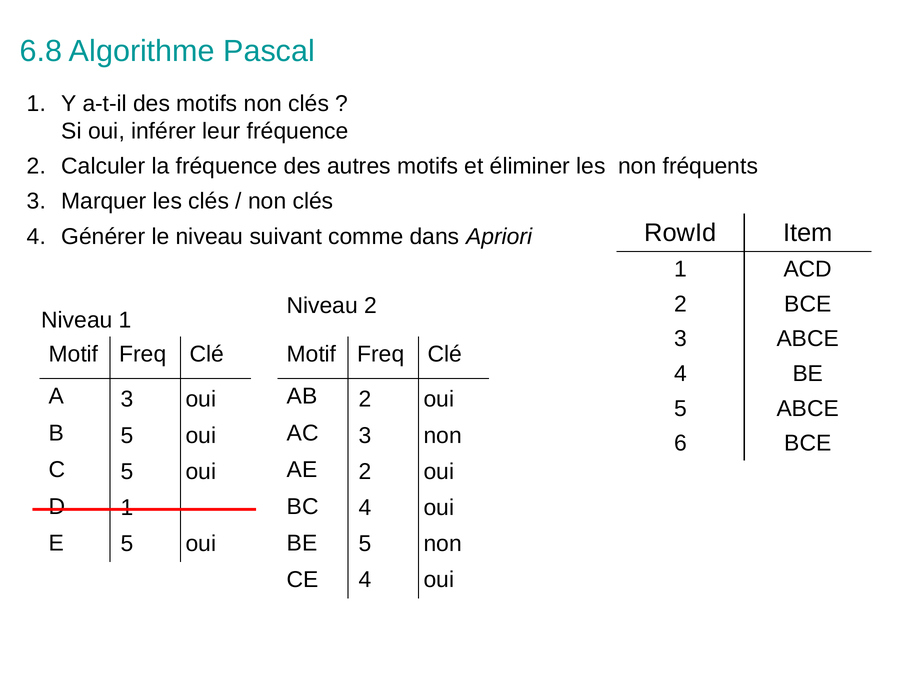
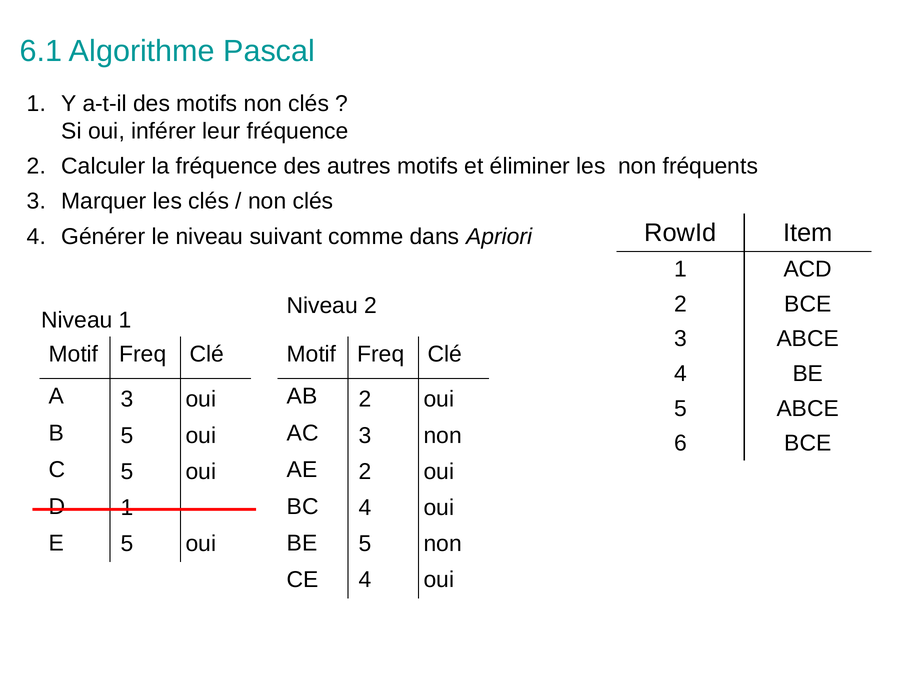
6.8: 6.8 -> 6.1
